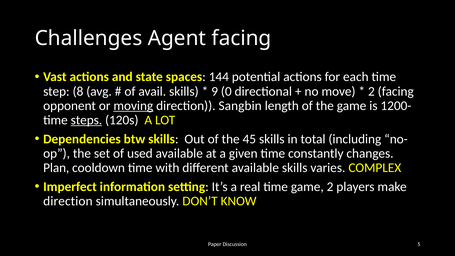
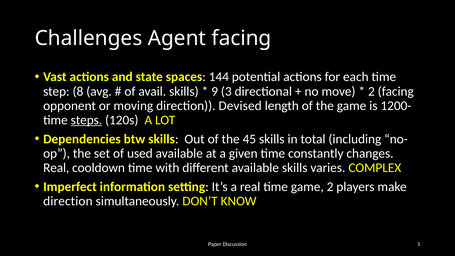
0: 0 -> 3
moving underline: present -> none
Sangbin: Sangbin -> Devised
Plan at (56, 168): Plan -> Real
